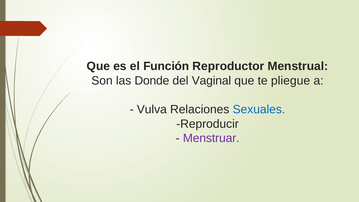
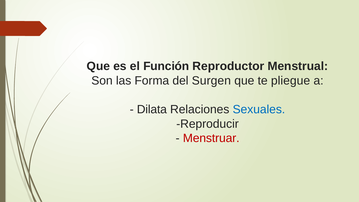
Donde: Donde -> Forma
Vaginal: Vaginal -> Surgen
Vulva: Vulva -> Dilata
Menstruar colour: purple -> red
